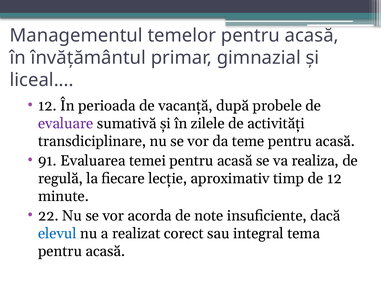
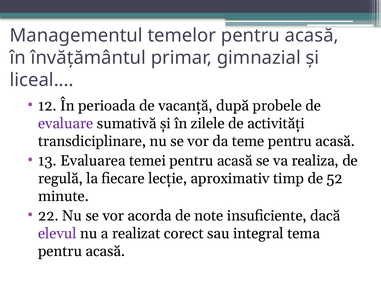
91: 91 -> 13
de 12: 12 -> 52
elevul colour: blue -> purple
